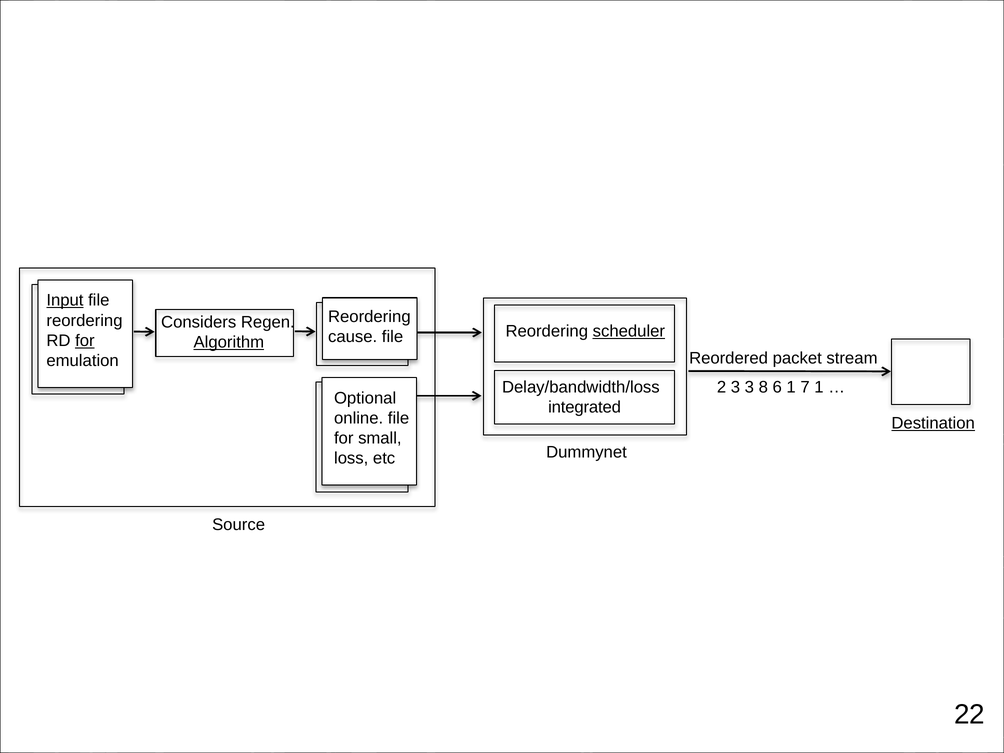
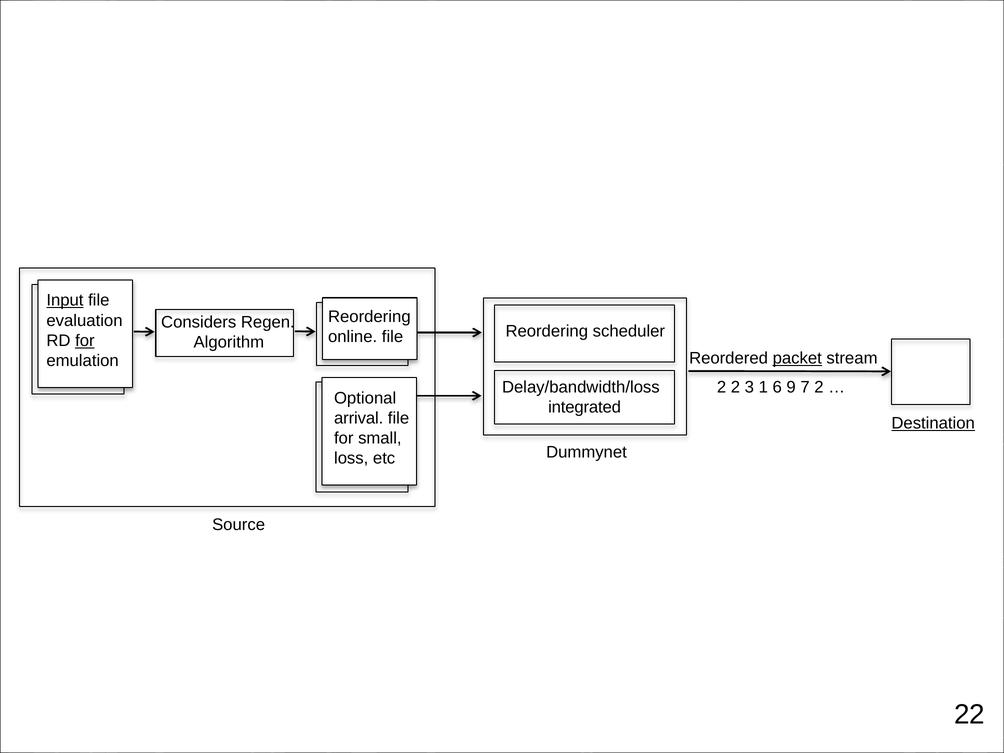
reordering at (84, 321): reordering -> evaluation
scheduler underline: present -> none
cause: cause -> online
Algorithm underline: present -> none
packet underline: none -> present
2 3: 3 -> 2
8: 8 -> 1
6 1: 1 -> 9
7 1: 1 -> 2
online: online -> arrival
